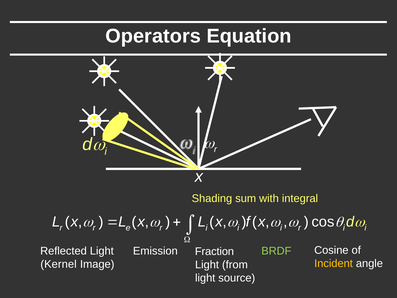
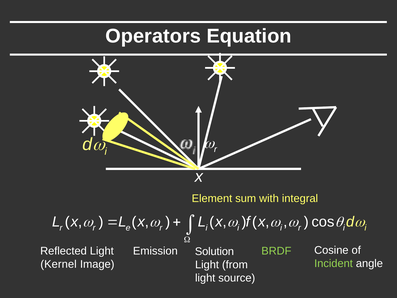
Shading: Shading -> Element
Fraction: Fraction -> Solution
Incident colour: yellow -> light green
